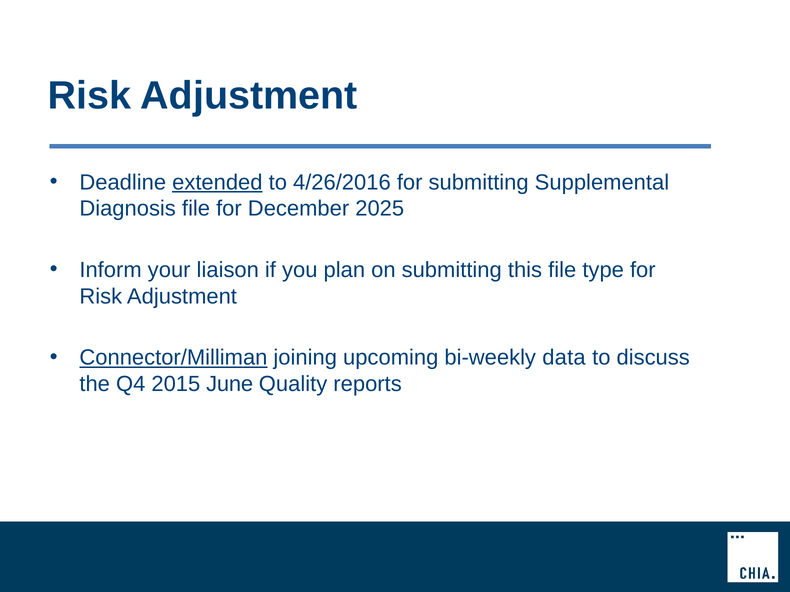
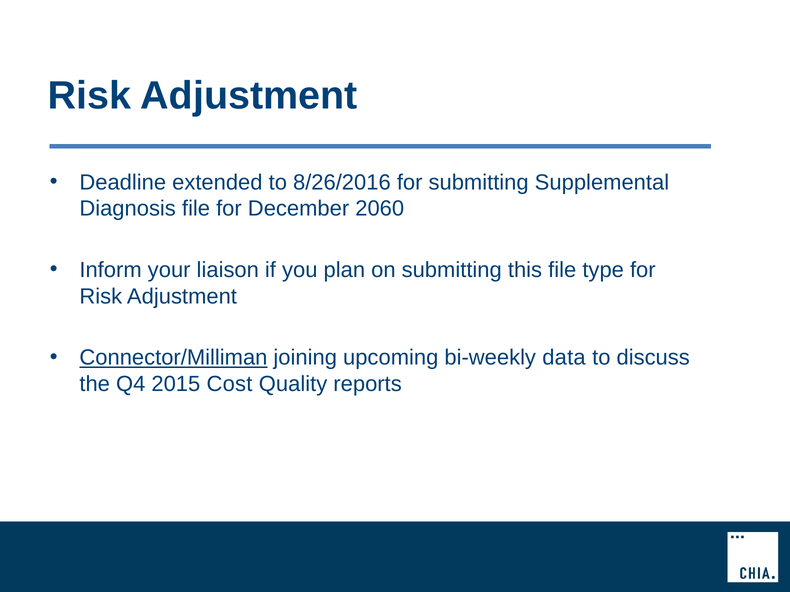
extended underline: present -> none
4/26/2016: 4/26/2016 -> 8/26/2016
2025: 2025 -> 2060
June: June -> Cost
